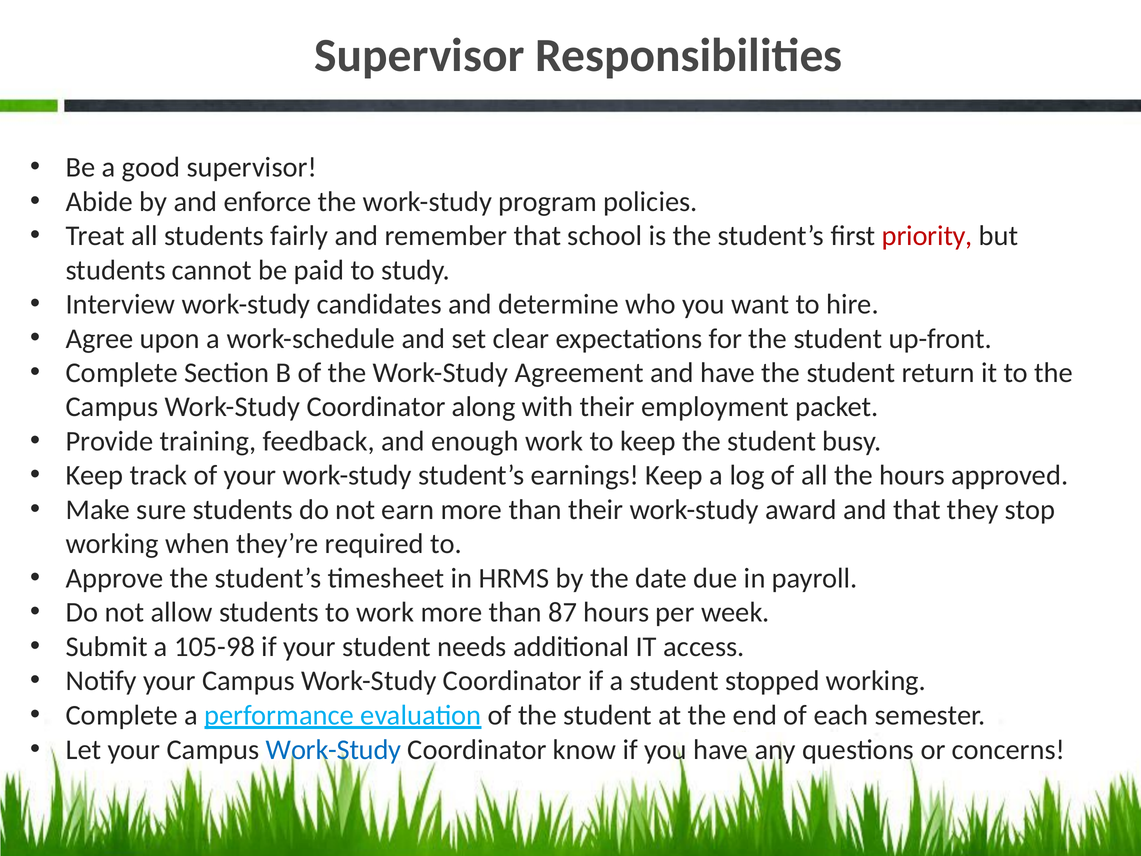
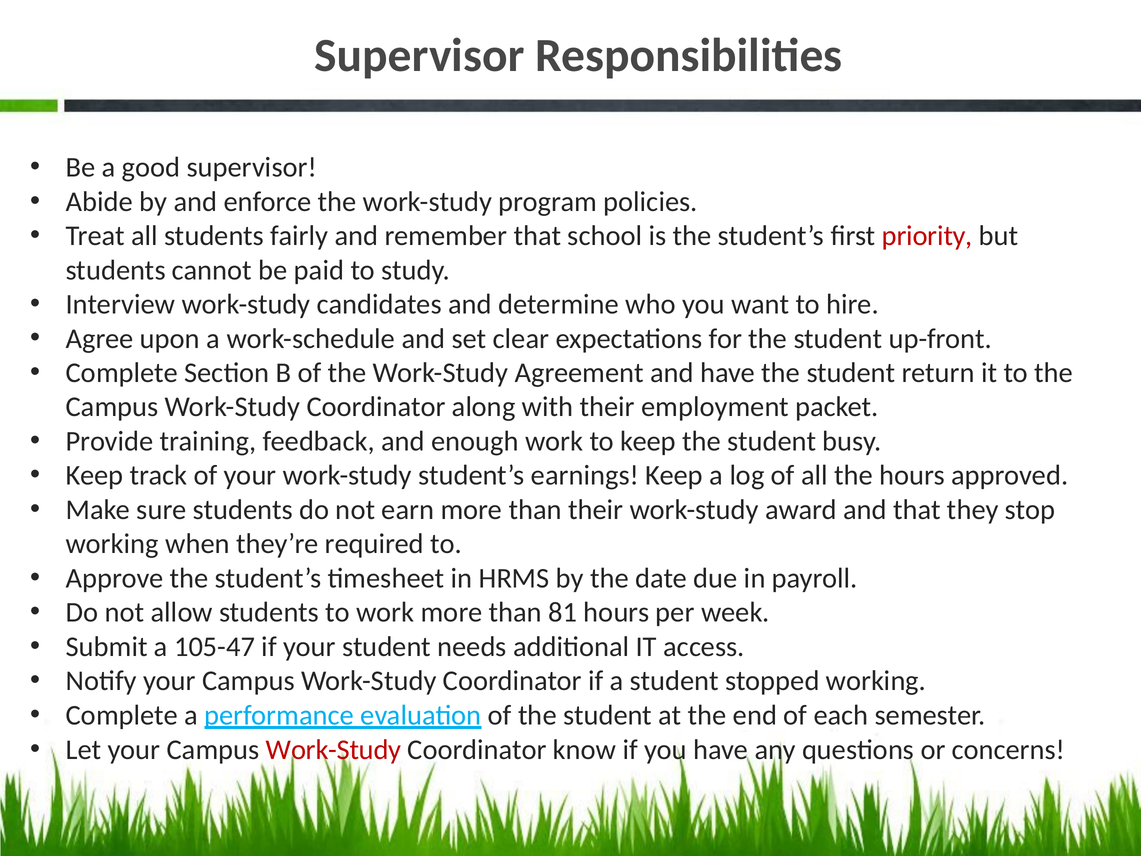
87: 87 -> 81
105-98: 105-98 -> 105-47
Work-Study at (334, 750) colour: blue -> red
